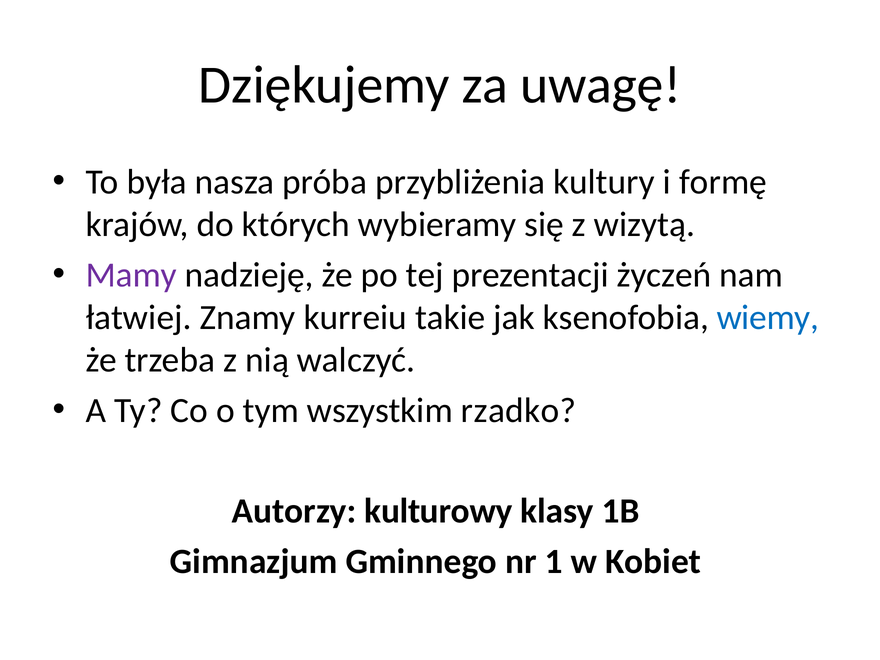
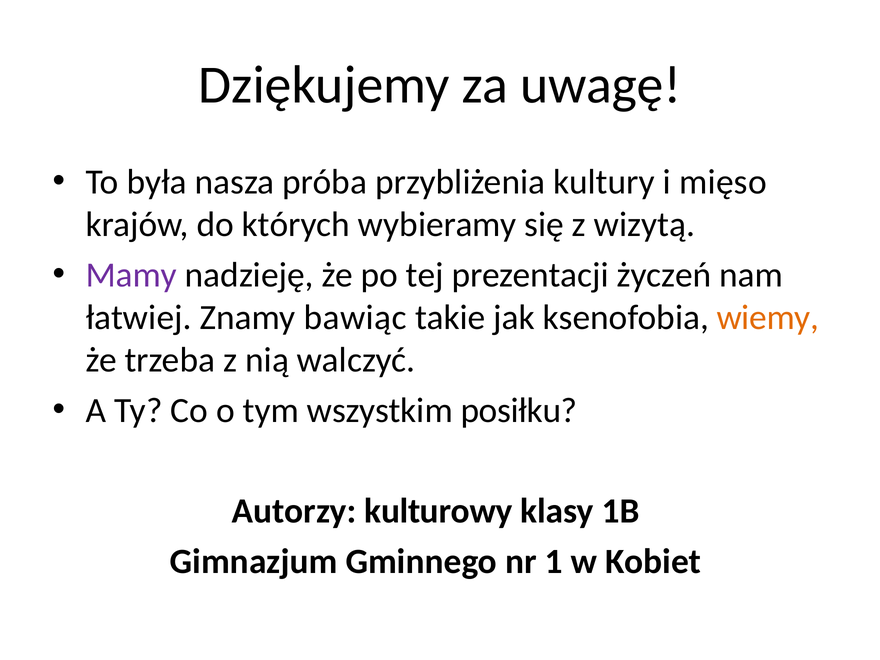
formę: formę -> mięso
kurreiu: kurreiu -> bawiąc
wiemy colour: blue -> orange
rzadko: rzadko -> posiłku
